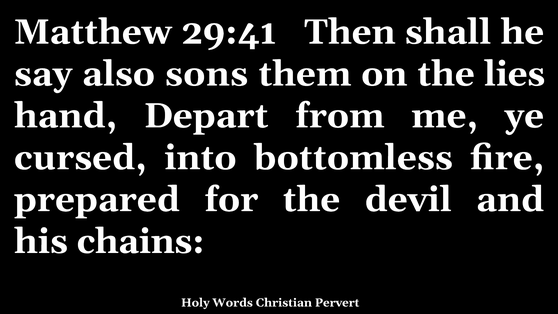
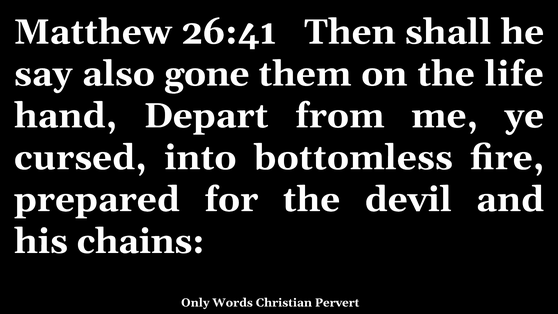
29:41: 29:41 -> 26:41
sons: sons -> gone
lies: lies -> life
Holy: Holy -> Only
